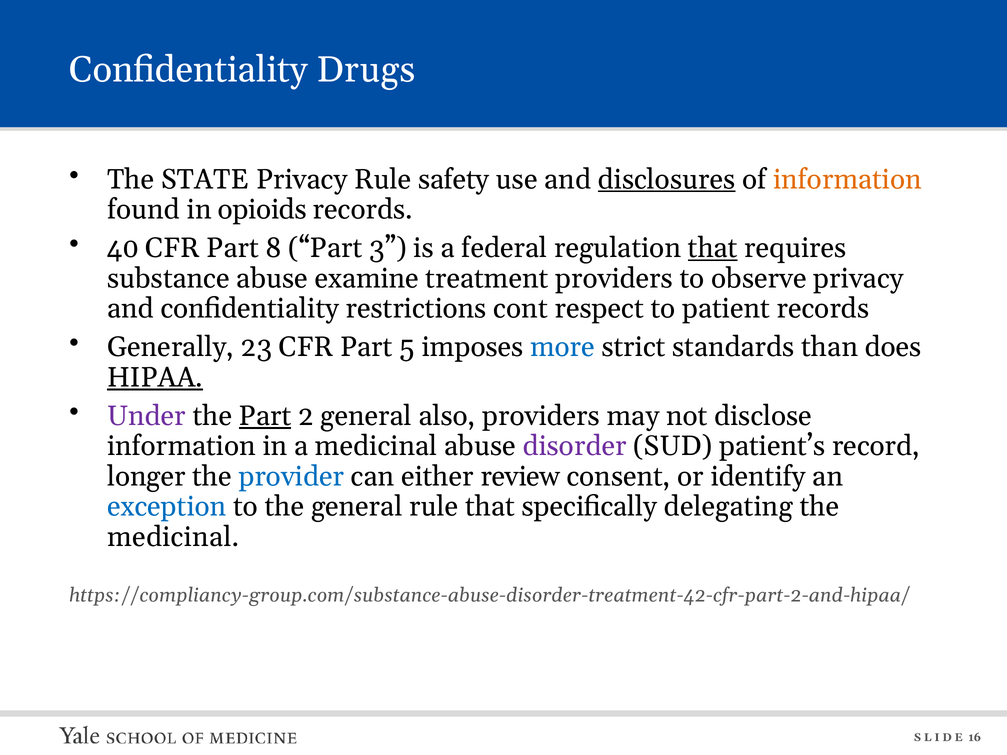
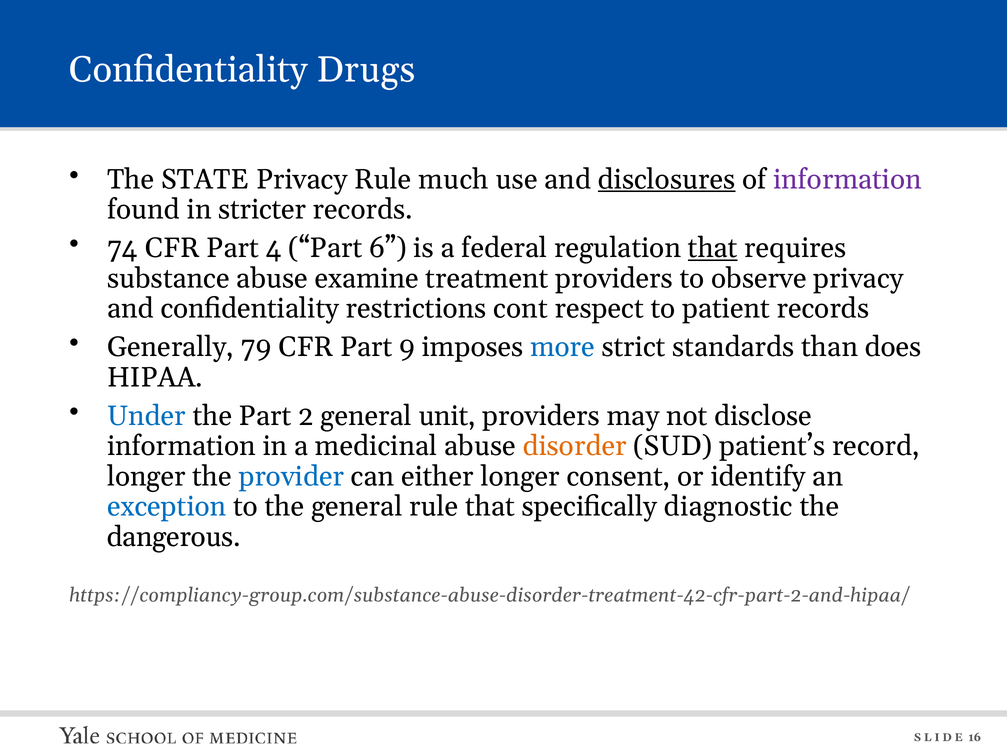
safety: safety -> much
information at (847, 179) colour: orange -> purple
opioids: opioids -> stricter
40: 40 -> 74
8: 8 -> 4
3: 3 -> 6
23: 23 -> 79
5: 5 -> 9
HIPAA underline: present -> none
Under colour: purple -> blue
Part at (265, 416) underline: present -> none
also: also -> unit
disorder colour: purple -> orange
either review: review -> longer
delegating: delegating -> diagnostic
medicinal at (173, 537): medicinal -> dangerous
